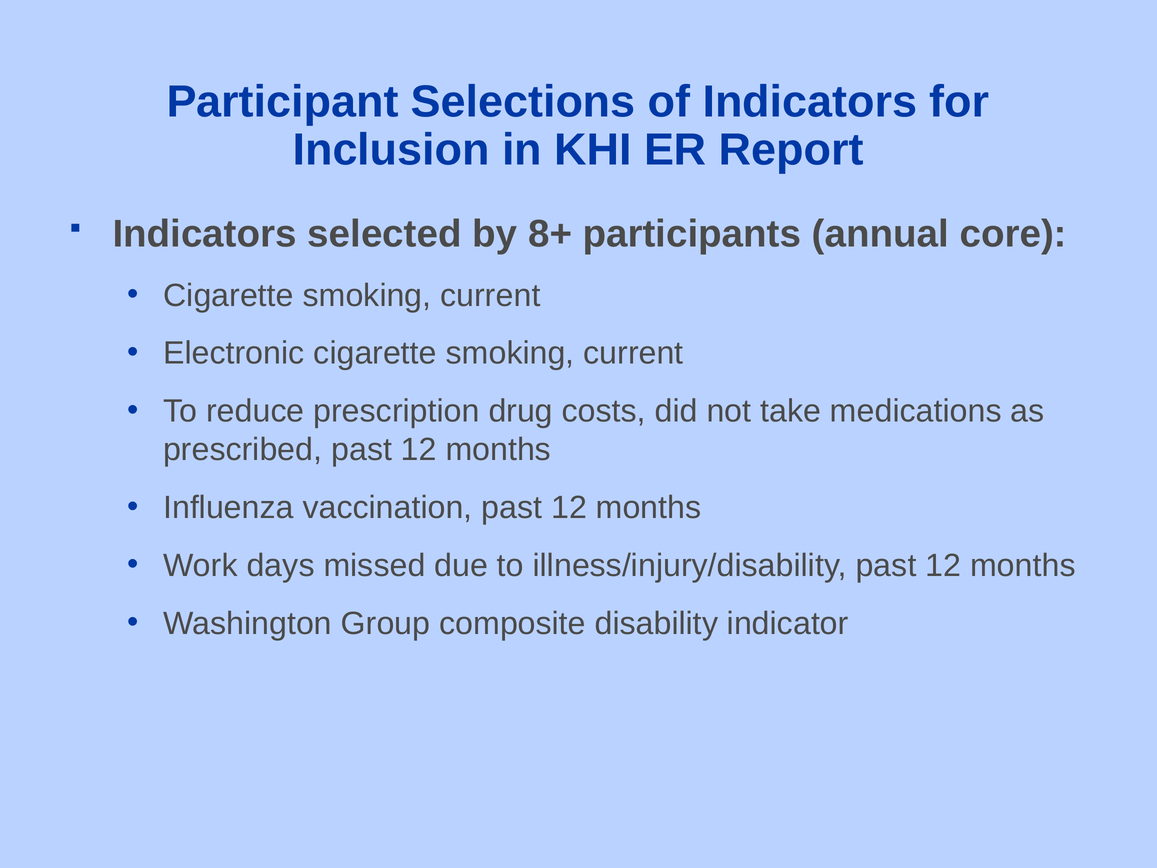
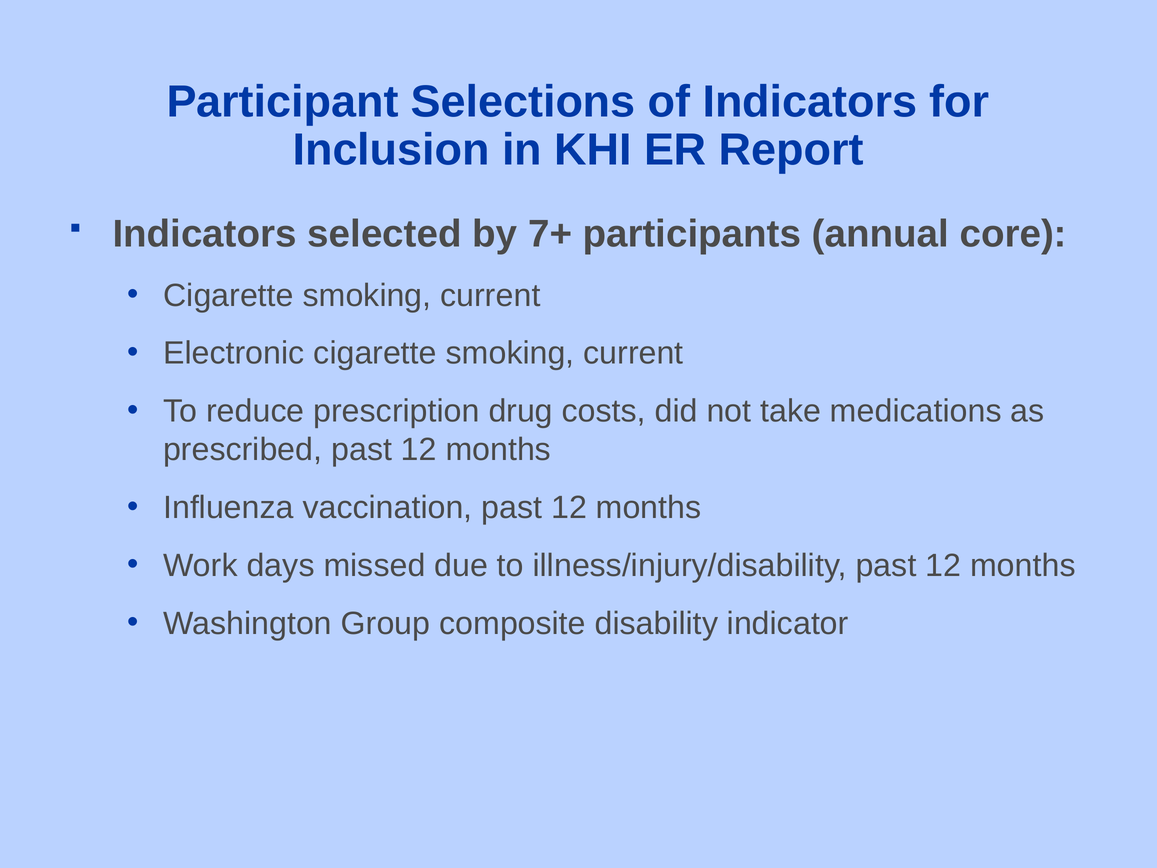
8+: 8+ -> 7+
